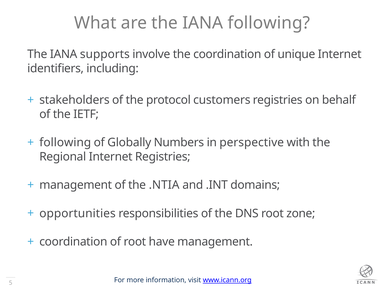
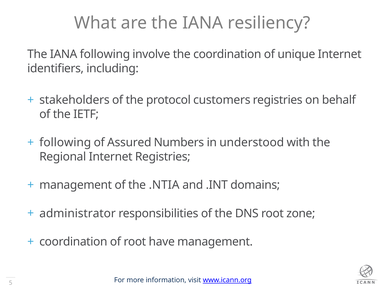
IANA following: following -> resiliency
IANA supports: supports -> following
Globally: Globally -> Assured
perspective: perspective -> understood
opportunities: opportunities -> administrator
